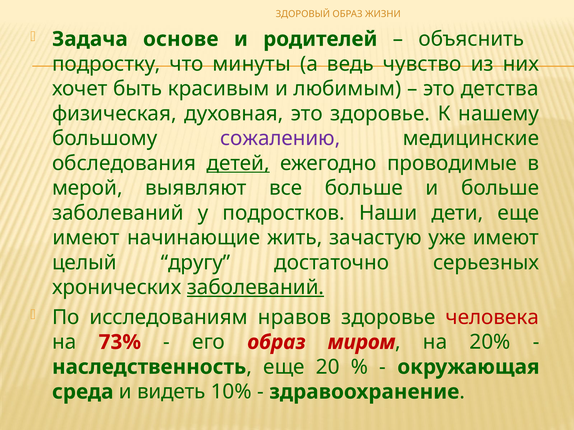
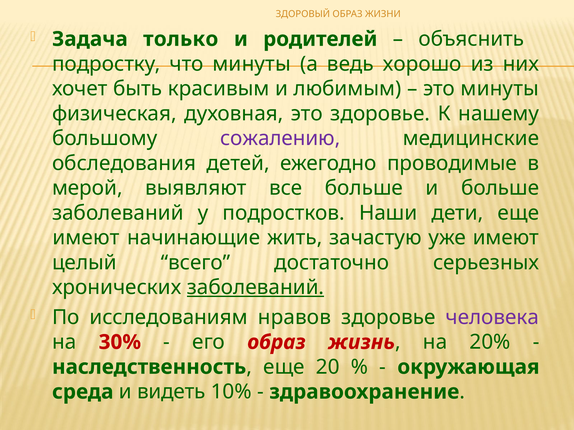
основе: основе -> только
чувство: чувство -> хорошо
это детства: детства -> минуты
детей underline: present -> none
другу: другу -> всего
человека colour: red -> purple
73%: 73% -> 30%
миром: миром -> жизнь
